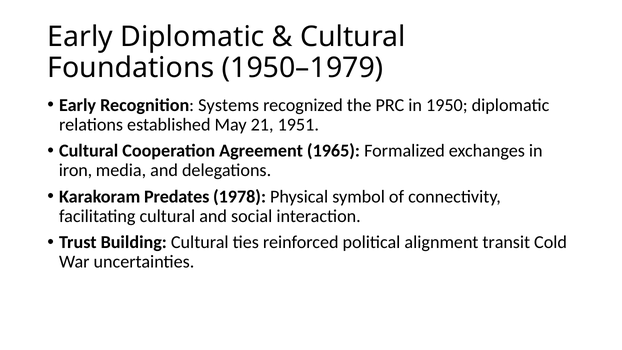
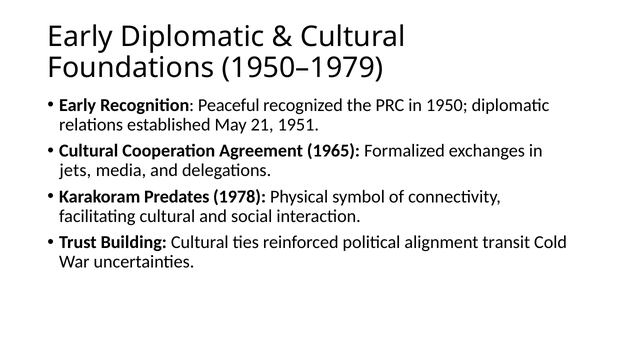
Systems: Systems -> Peaceful
iron: iron -> jets
